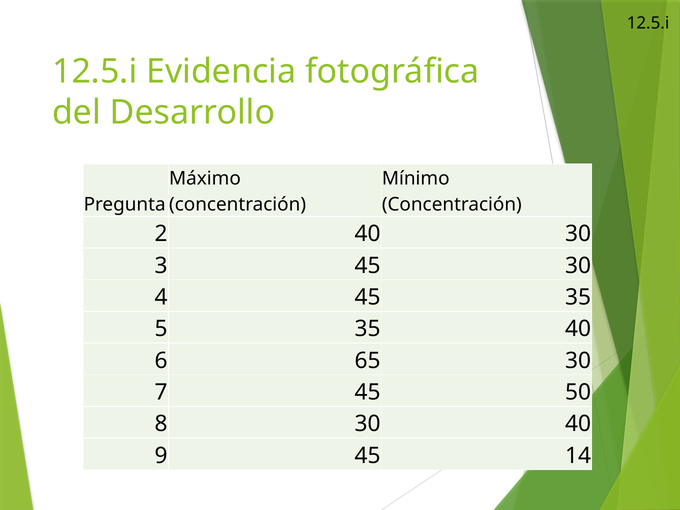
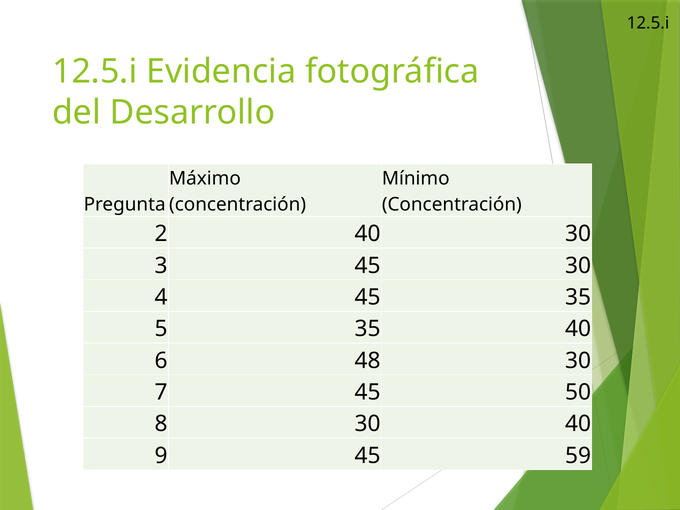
65: 65 -> 48
14: 14 -> 59
